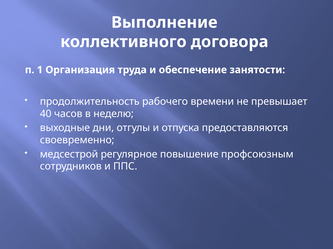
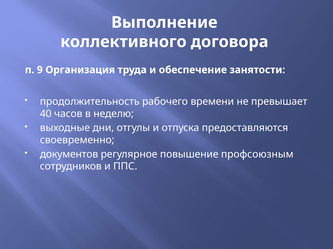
1: 1 -> 9
медсестрой: медсестрой -> документов
